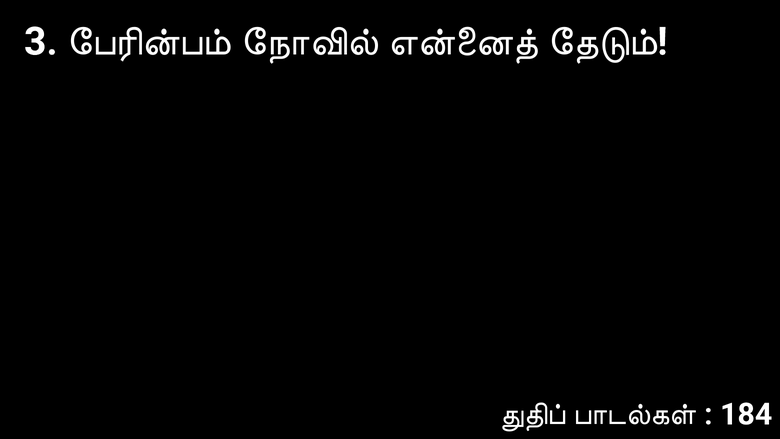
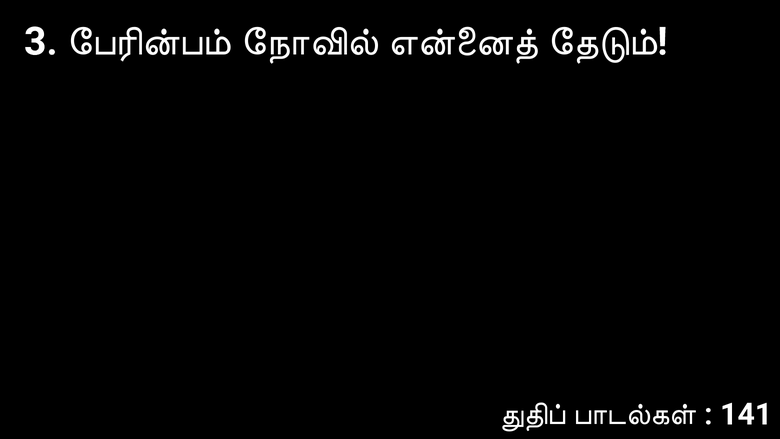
184: 184 -> 141
